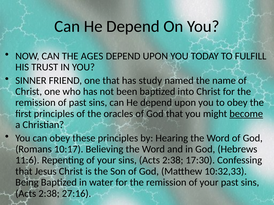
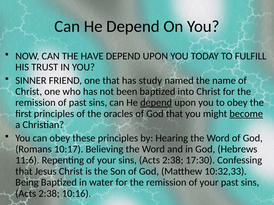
AGES: AGES -> HAVE
depend at (156, 103) underline: none -> present
27:16: 27:16 -> 10:16
